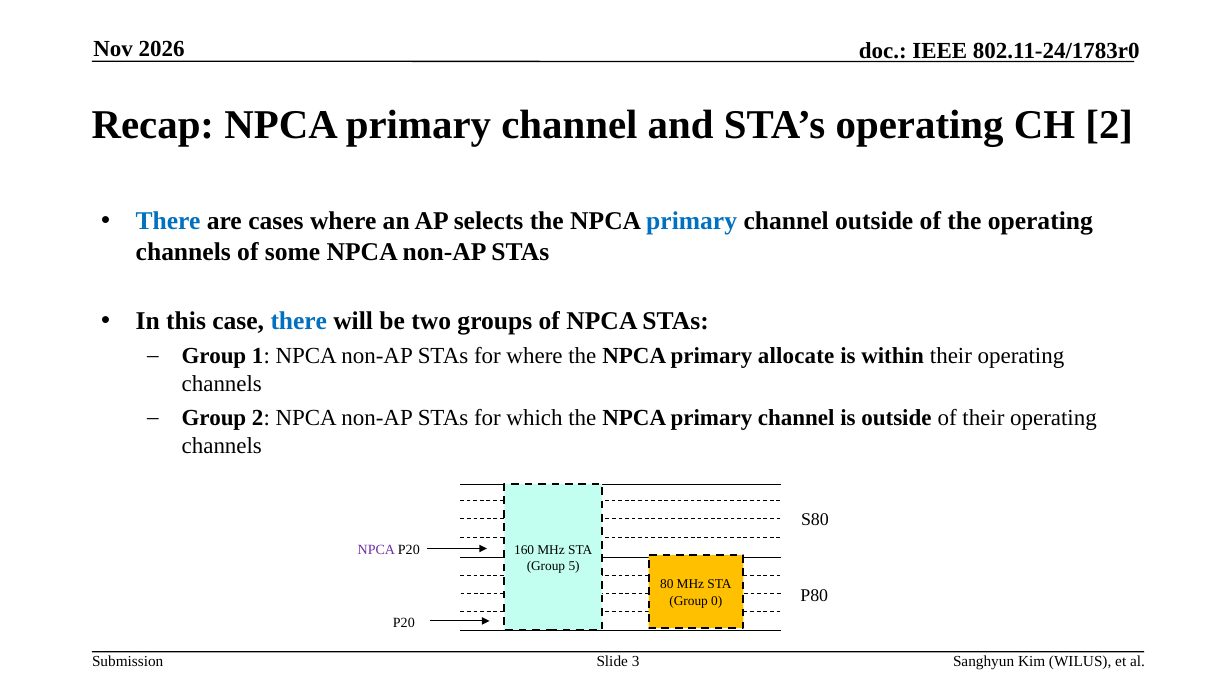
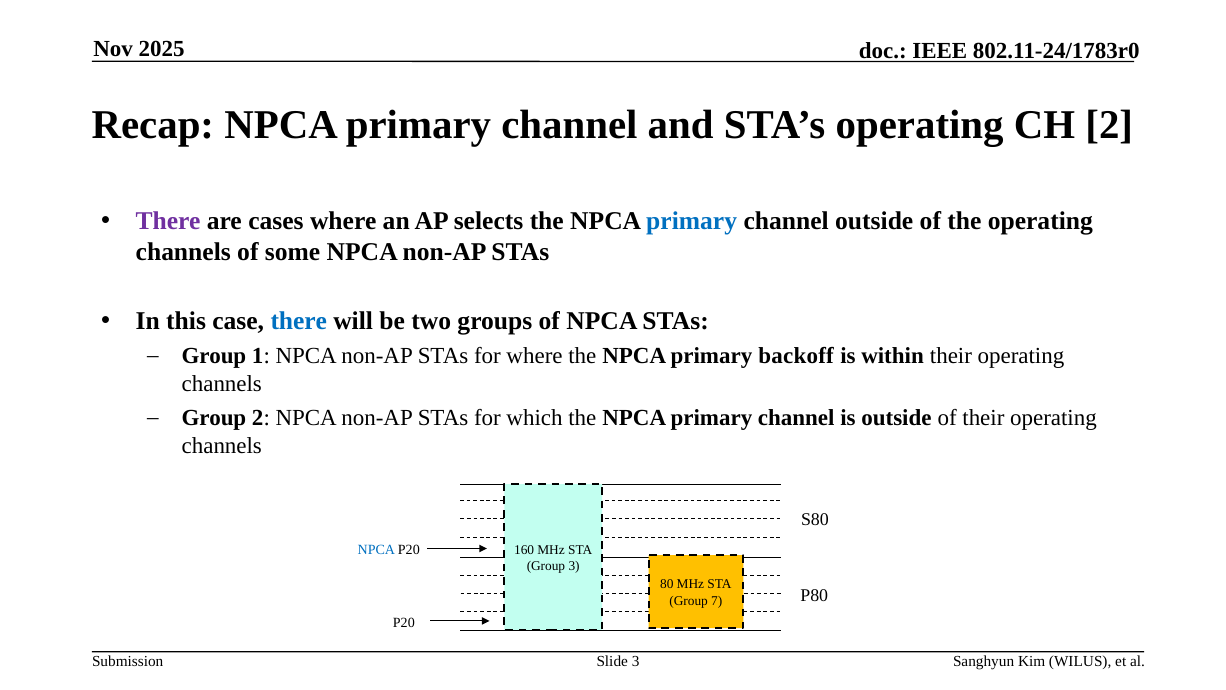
2026: 2026 -> 2025
There at (168, 221) colour: blue -> purple
allocate: allocate -> backoff
NPCA at (376, 549) colour: purple -> blue
Group 5: 5 -> 3
0: 0 -> 7
